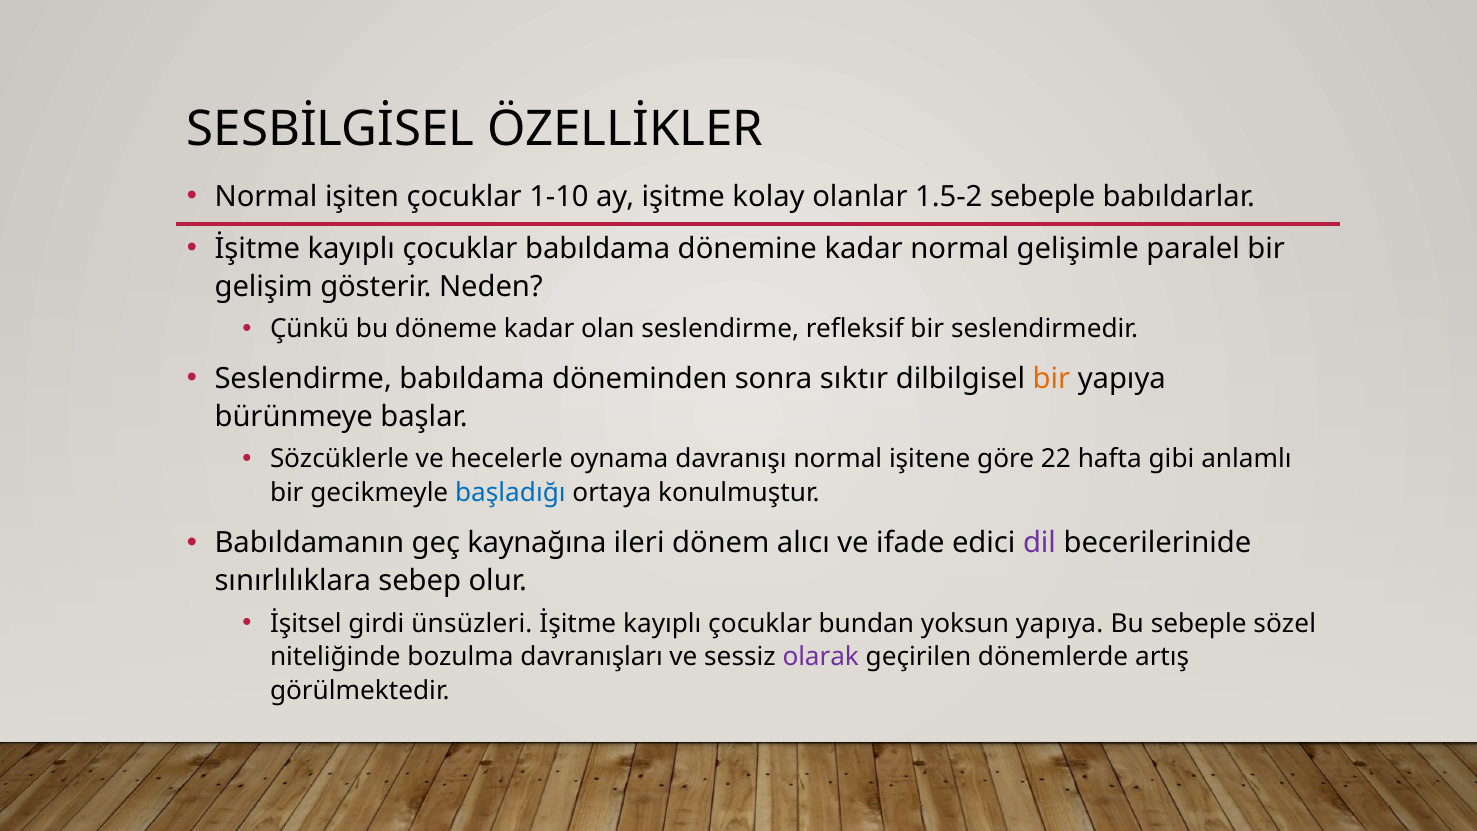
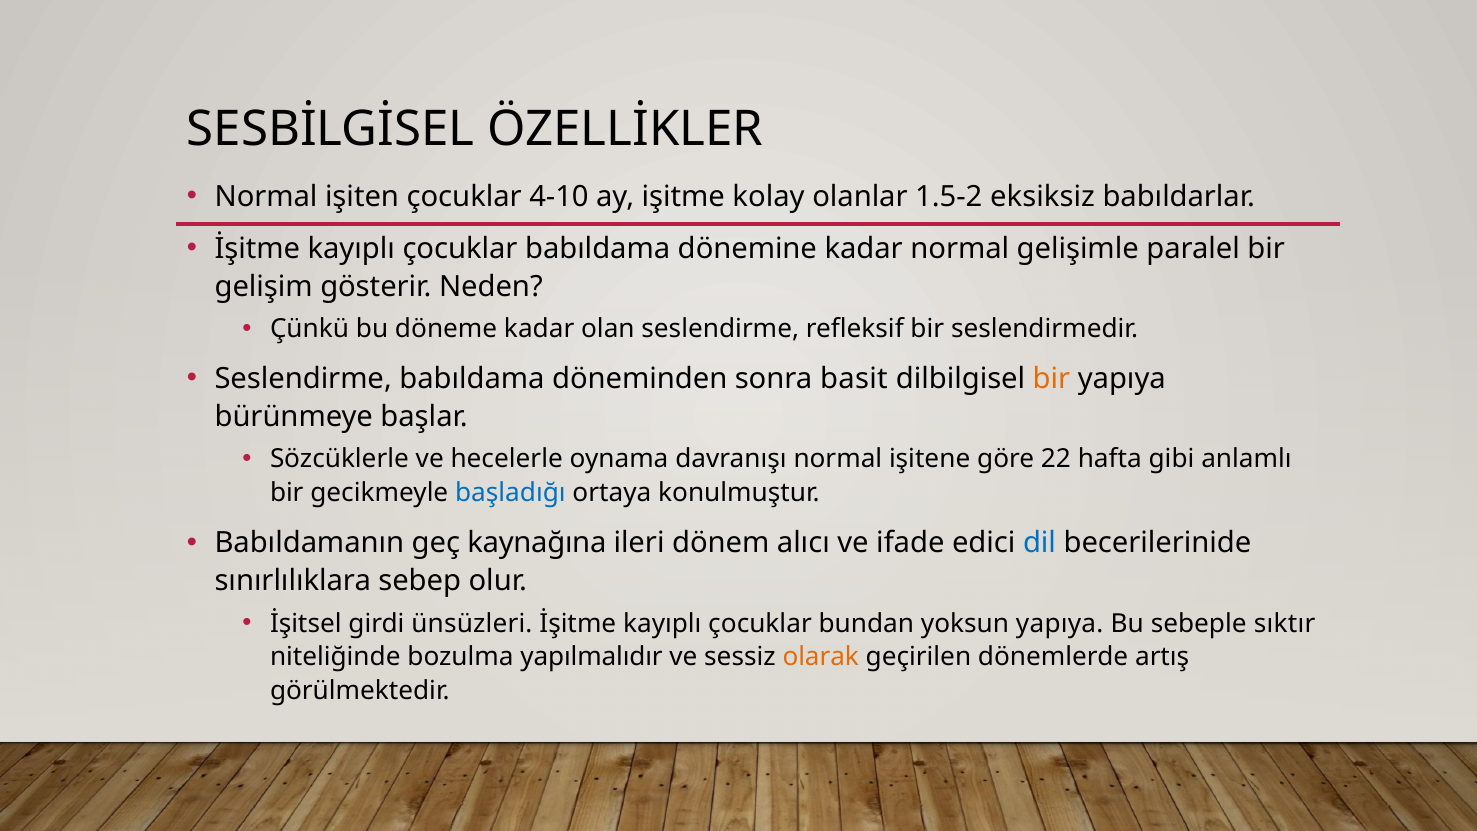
1-10: 1-10 -> 4-10
1.5-2 sebeple: sebeple -> eksiksiz
sıktır: sıktır -> basit
dil colour: purple -> blue
sözel: sözel -> sıktır
davranışları: davranışları -> yapılmalıdır
olarak colour: purple -> orange
